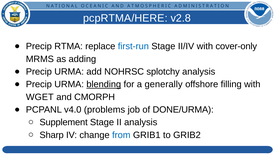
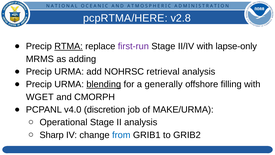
RTMA underline: none -> present
first-run colour: blue -> purple
cover-only: cover-only -> lapse-only
splotchy: splotchy -> retrieval
problems: problems -> discretion
DONE/URMA: DONE/URMA -> MAKE/URMA
Supplement: Supplement -> Operational
